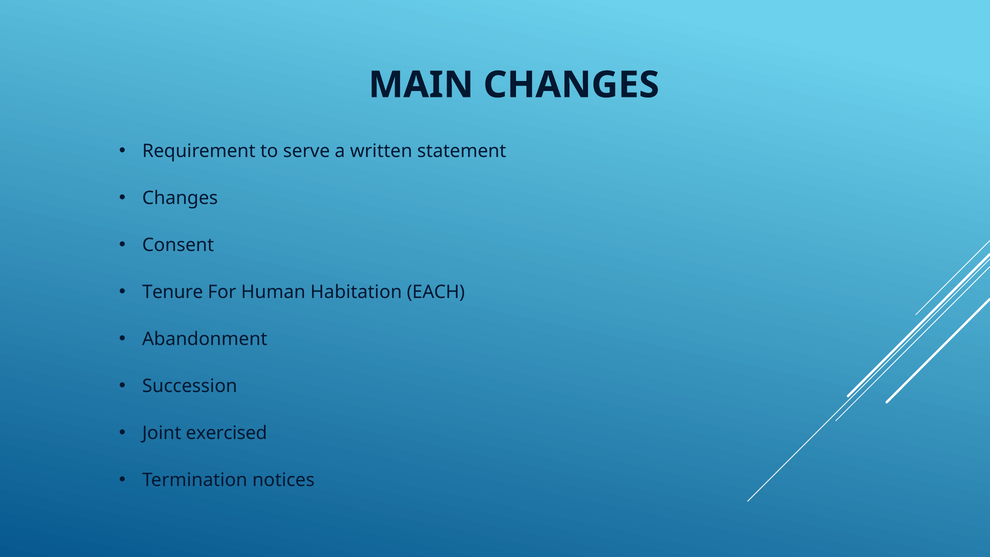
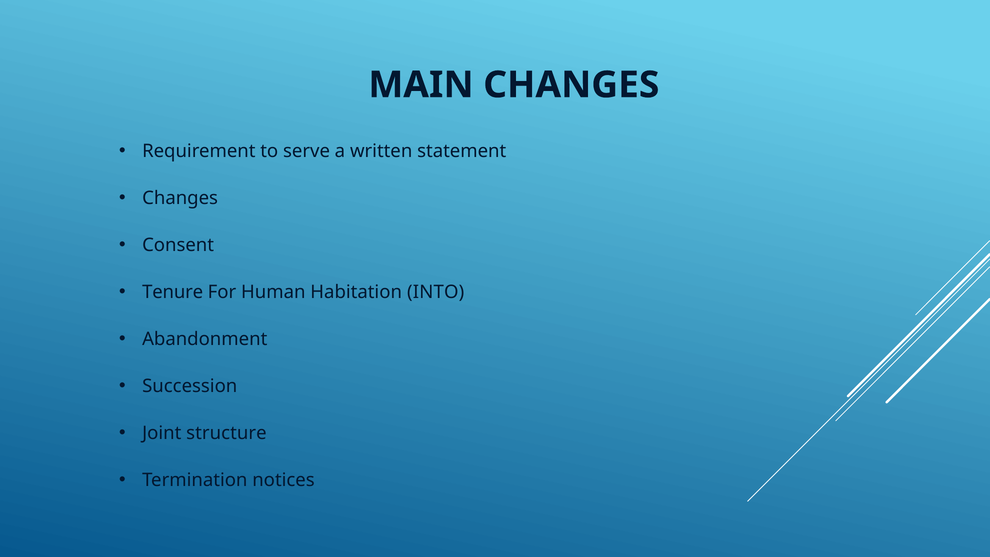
EACH: EACH -> INTO
exercised: exercised -> structure
